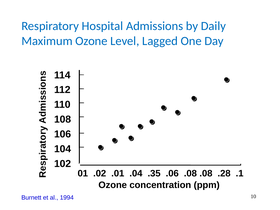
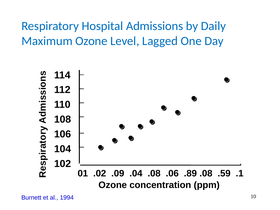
.02 .01: .01 -> .09
.04 .35: .35 -> .08
.06 .08: .08 -> .89
.28: .28 -> .59
